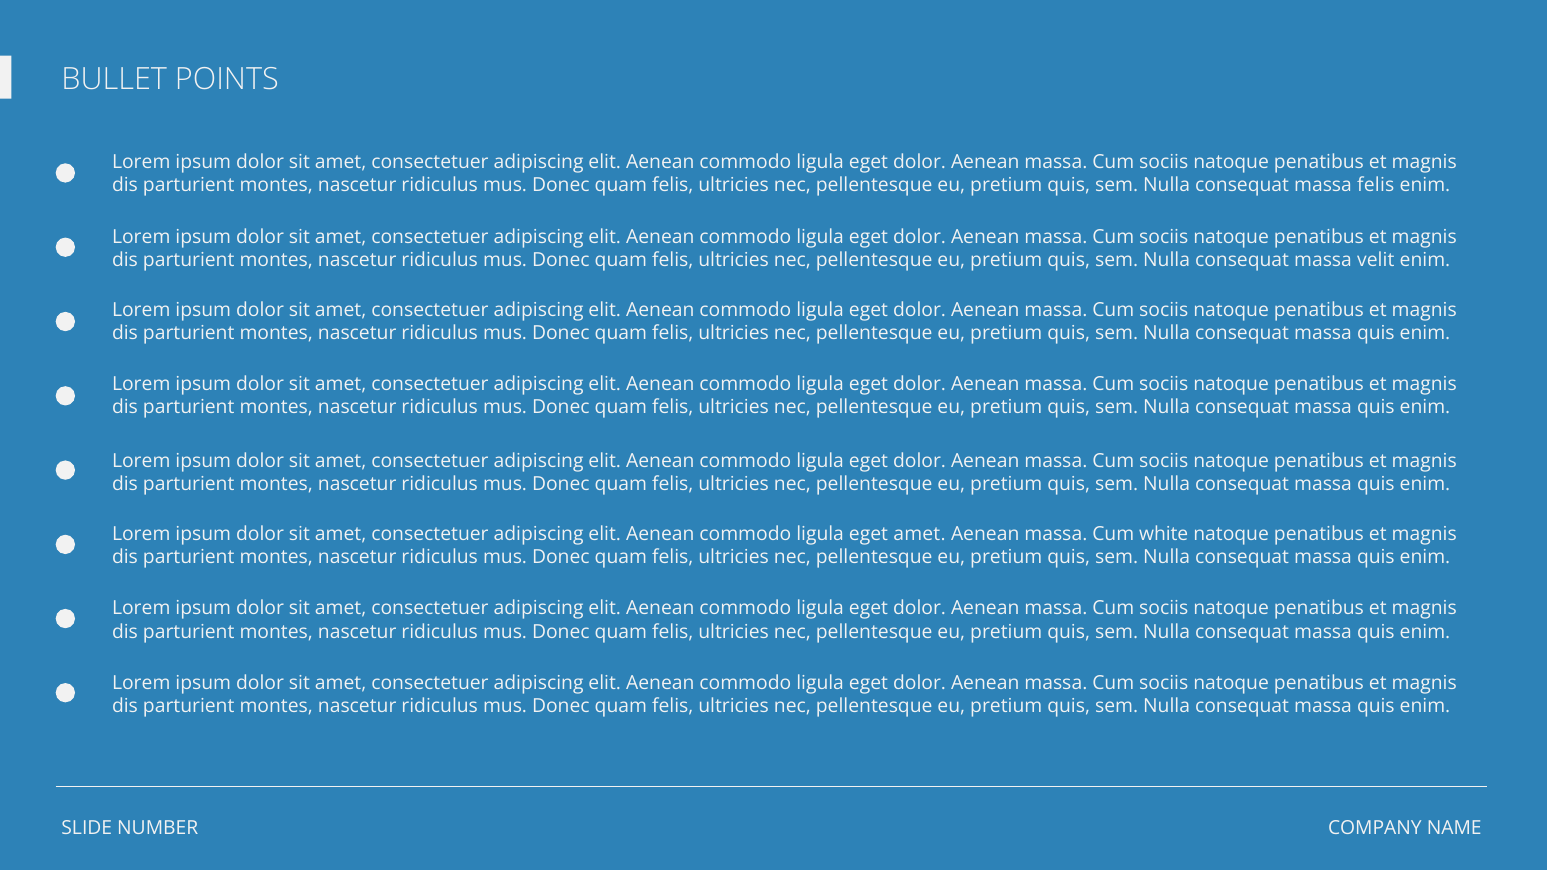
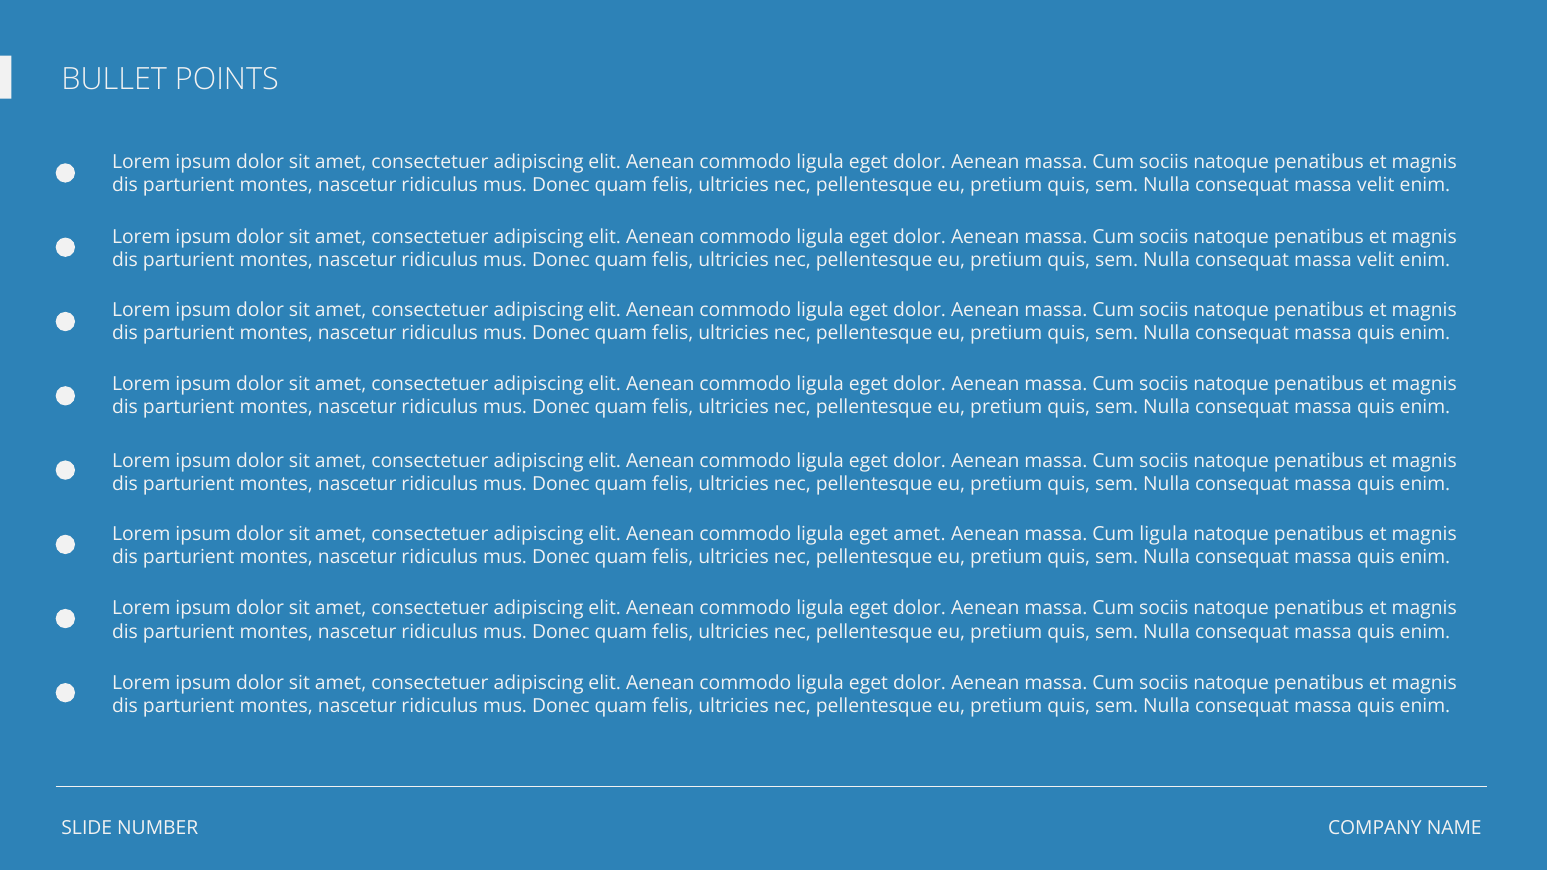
felis at (1376, 186): felis -> velit
Cum white: white -> ligula
